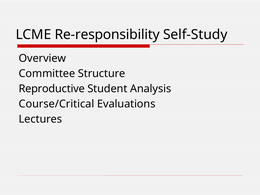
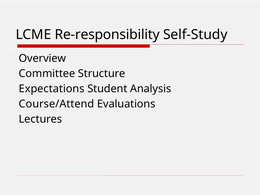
Reproductive: Reproductive -> Expectations
Course/Critical: Course/Critical -> Course/Attend
